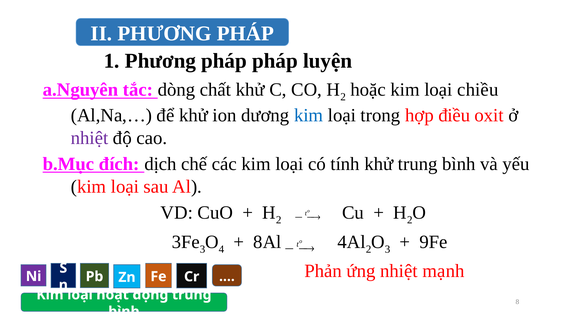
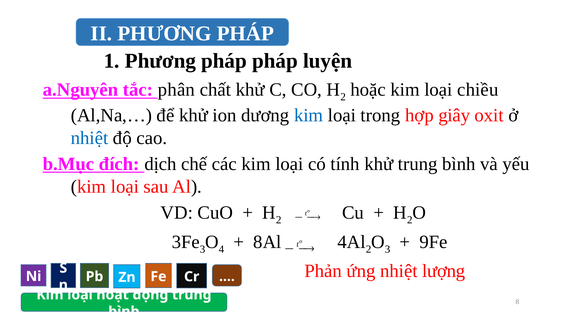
dòng: dòng -> phân
điều: điều -> giây
nhiệt at (90, 138) colour: purple -> blue
mạnh: mạnh -> lượng
